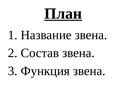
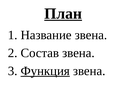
Функция underline: none -> present
